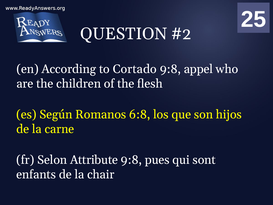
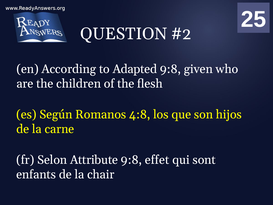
Cortado: Cortado -> Adapted
appel: appel -> given
6:8: 6:8 -> 4:8
pues: pues -> effet
